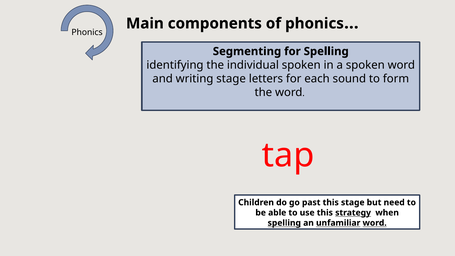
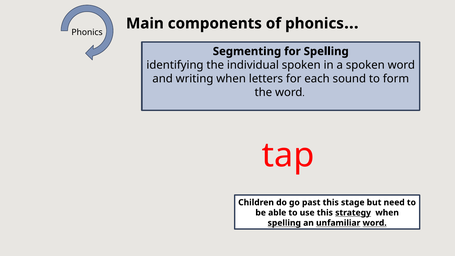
writing stage: stage -> when
